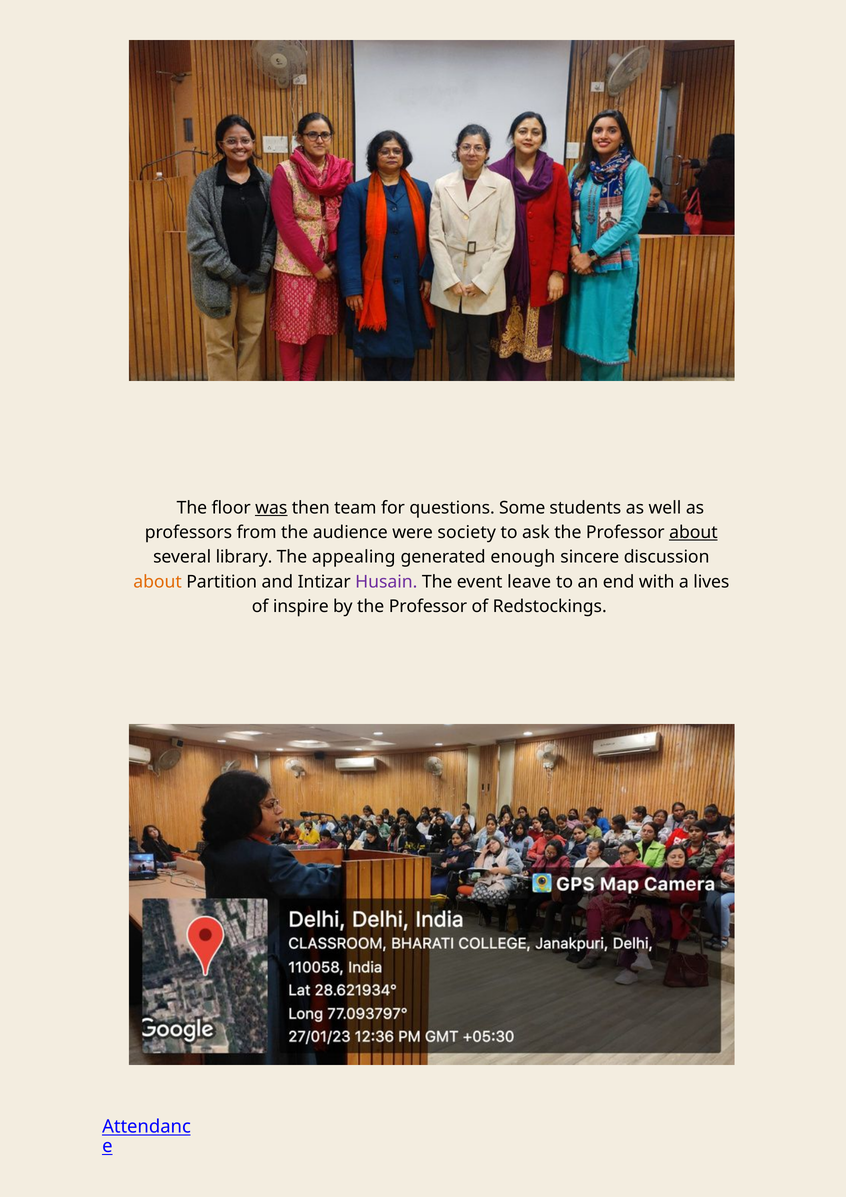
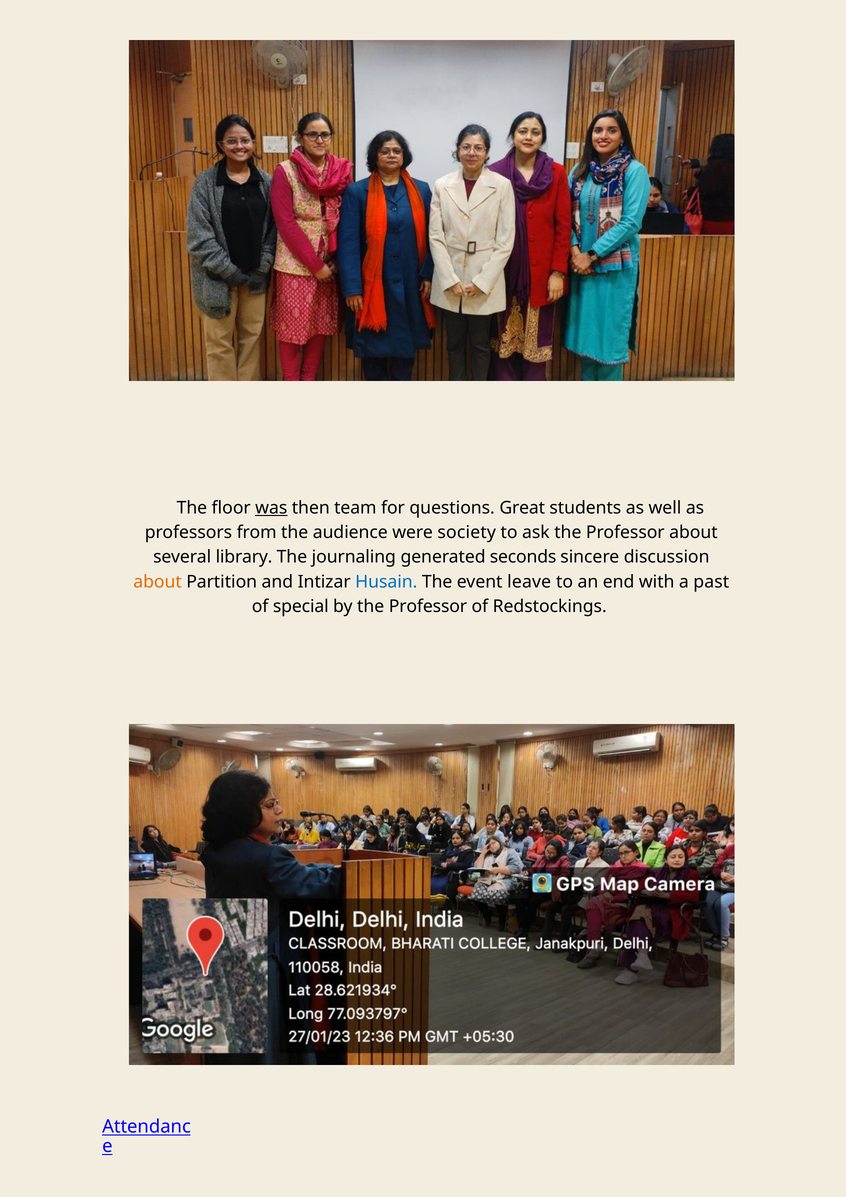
Some: Some -> Great
about at (693, 532) underline: present -> none
appealing: appealing -> journaling
enough: enough -> seconds
Husain colour: purple -> blue
lives: lives -> past
inspire: inspire -> special
